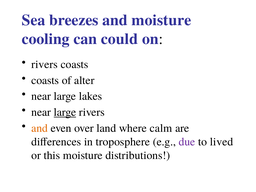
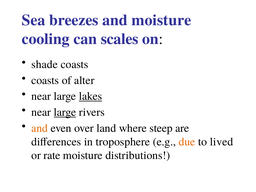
could: could -> scales
rivers at (45, 64): rivers -> shade
lakes underline: none -> present
calm: calm -> steep
due colour: purple -> orange
this: this -> rate
